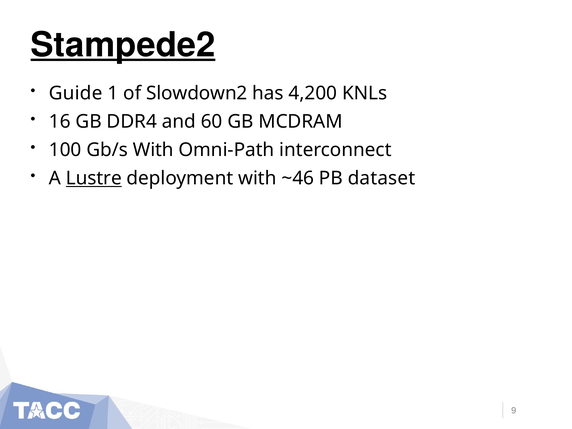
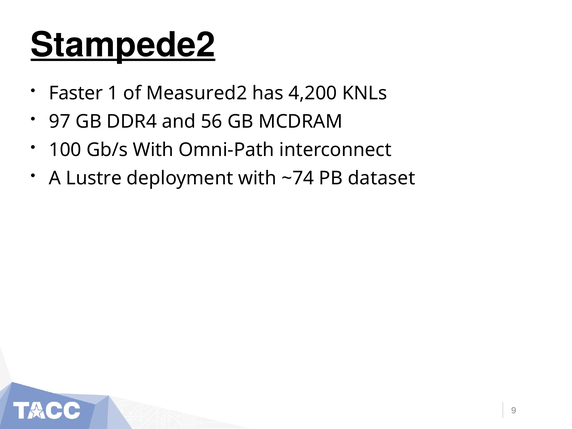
Guide: Guide -> Faster
Slowdown2: Slowdown2 -> Measured2
16: 16 -> 97
60: 60 -> 56
Lustre underline: present -> none
~46: ~46 -> ~74
